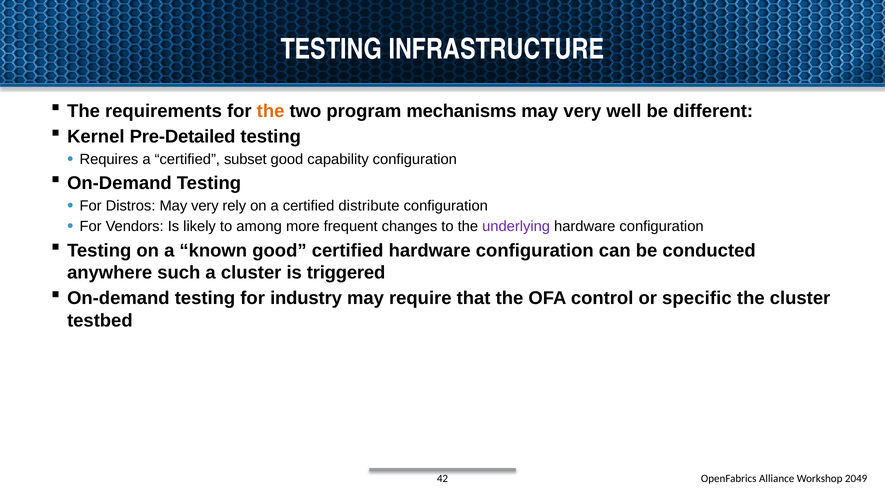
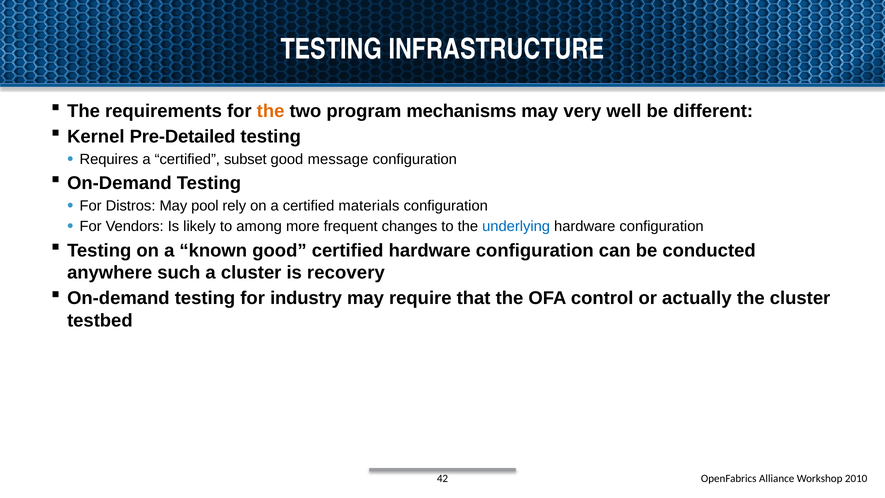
capability: capability -> message
Distros May very: very -> pool
distribute: distribute -> materials
underlying colour: purple -> blue
triggered: triggered -> recovery
specific: specific -> actually
2049: 2049 -> 2010
